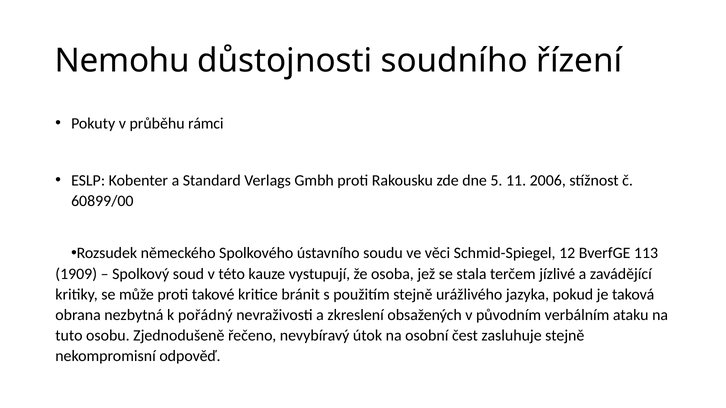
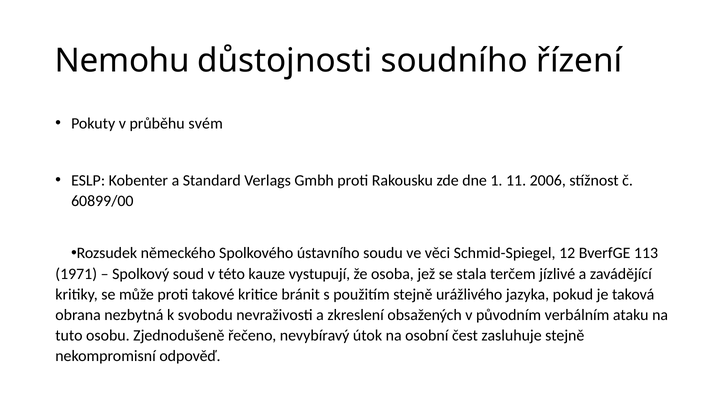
rámci: rámci -> svém
5: 5 -> 1
1909: 1909 -> 1971
pořádný: pořádný -> svobodu
